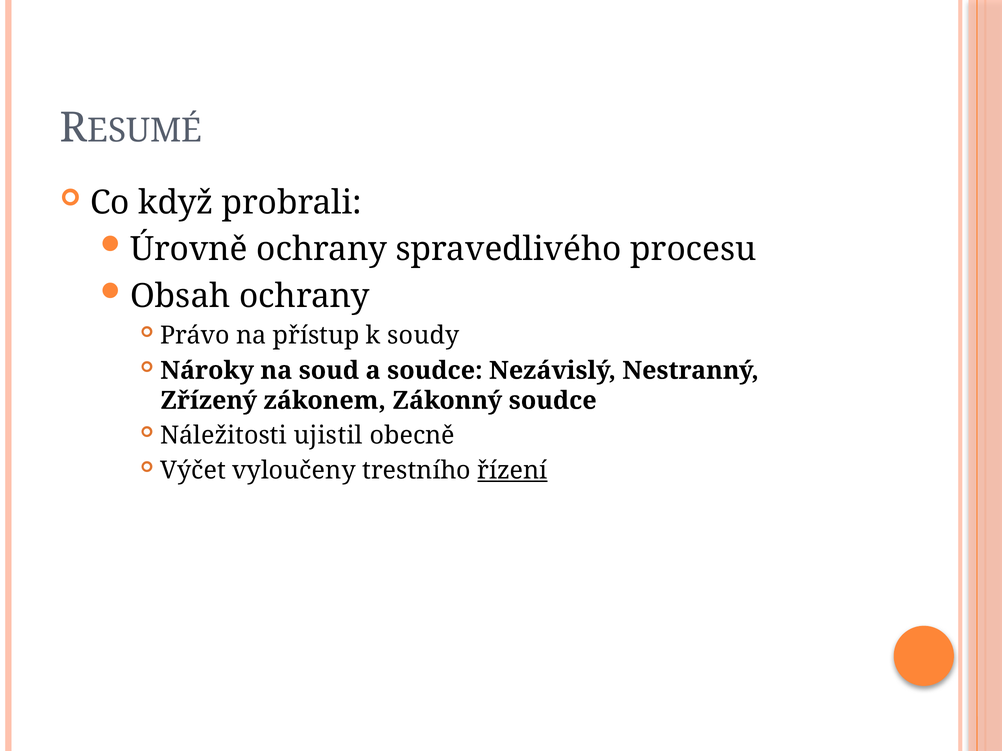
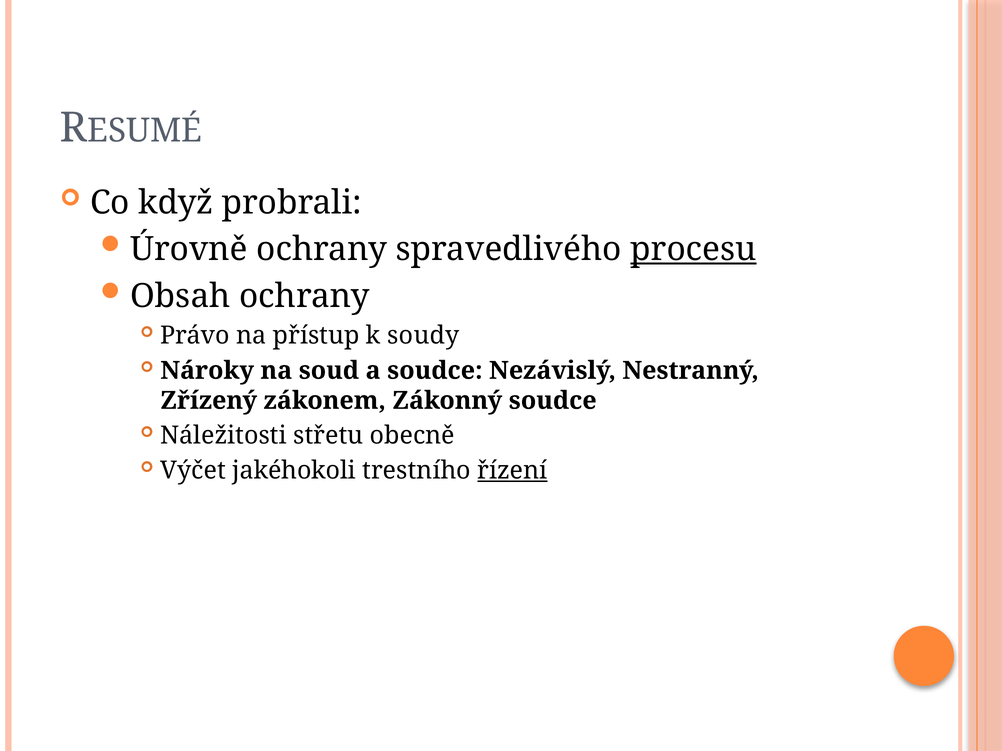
procesu underline: none -> present
ujistil: ujistil -> střetu
vyloučeny: vyloučeny -> jakéhokoli
